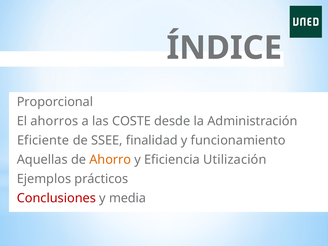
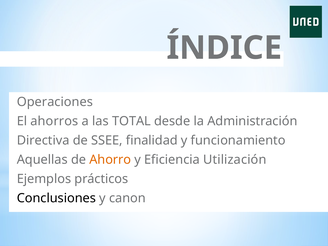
Proporcional: Proporcional -> Operaciones
COSTE: COSTE -> TOTAL
Eficiente: Eficiente -> Directiva
Conclusiones colour: red -> black
media: media -> canon
